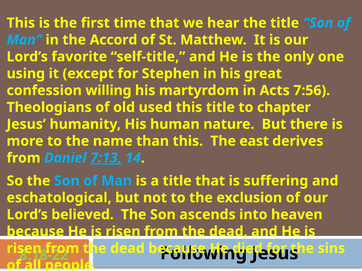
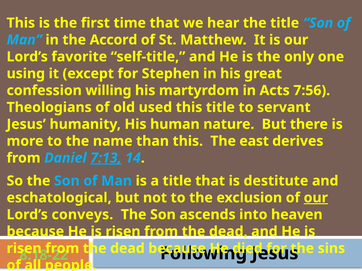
chapter: chapter -> servant
suffering: suffering -> destitute
our at (316, 198) underline: none -> present
believed: believed -> conveys
